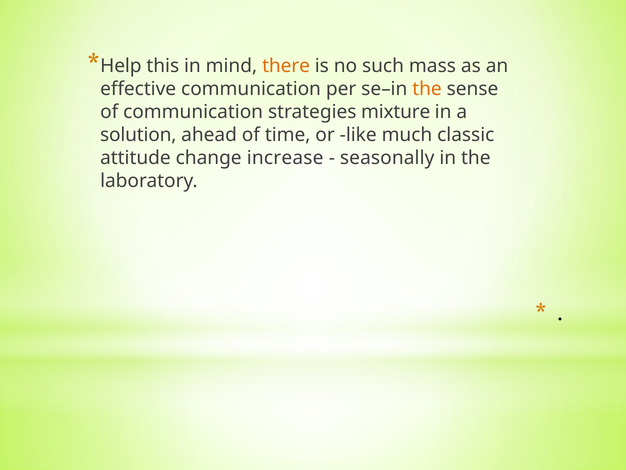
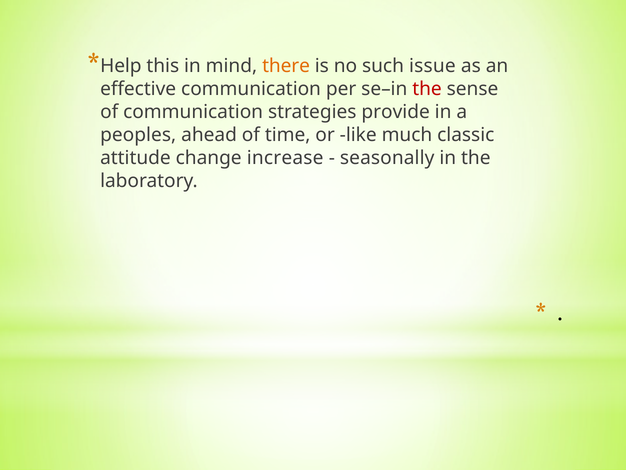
mass: mass -> issue
the at (427, 89) colour: orange -> red
mixture: mixture -> provide
solution: solution -> peoples
